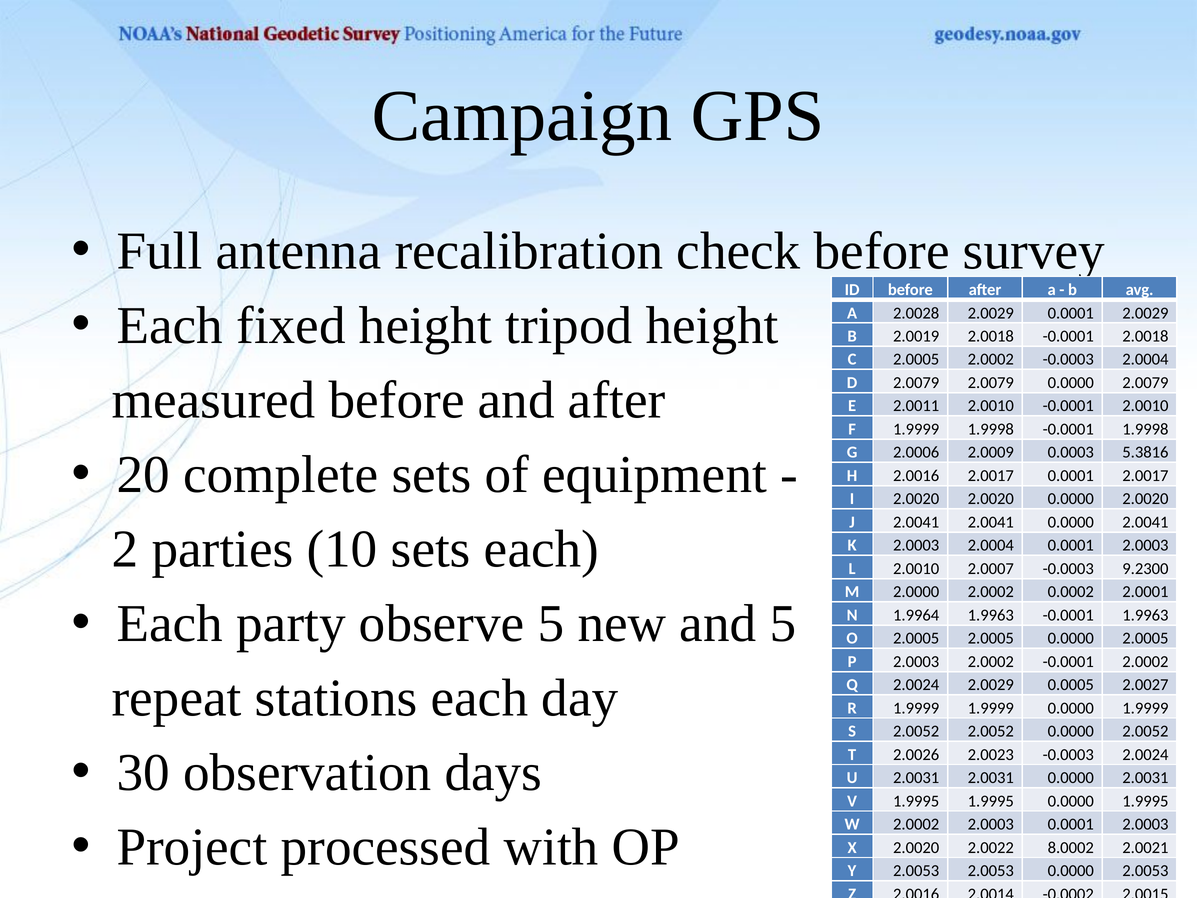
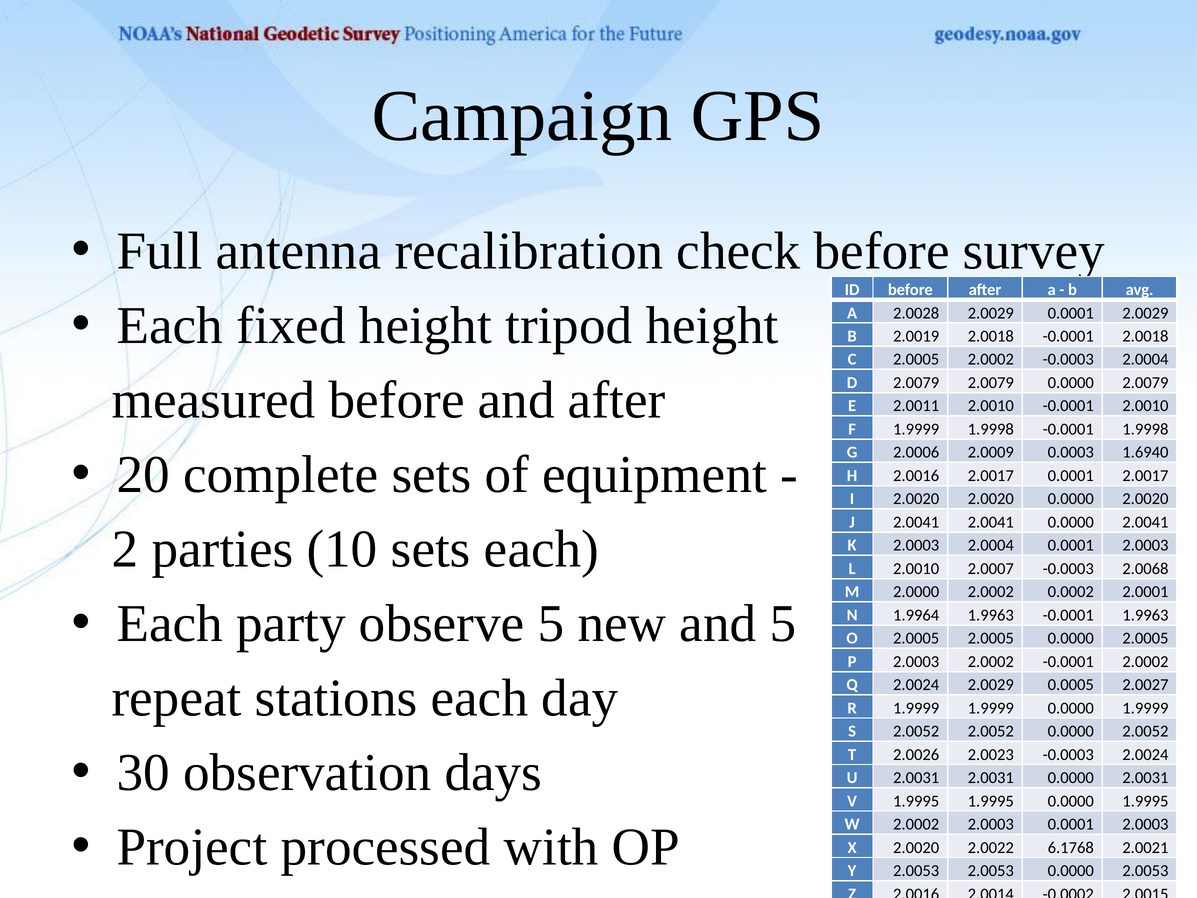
5.3816: 5.3816 -> 1.6940
9.2300: 9.2300 -> 2.0068
8.0002: 8.0002 -> 6.1768
